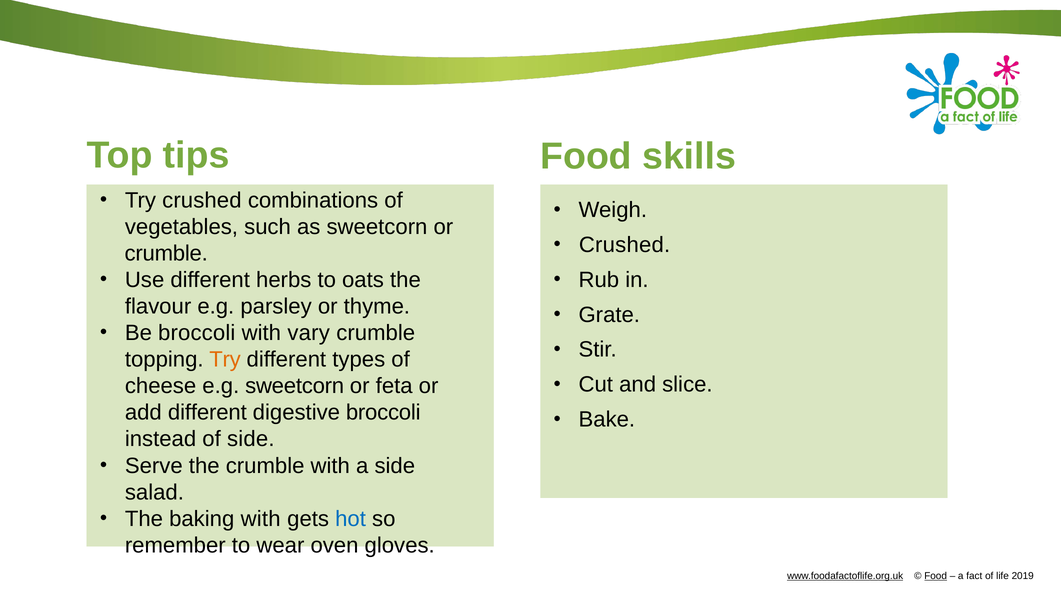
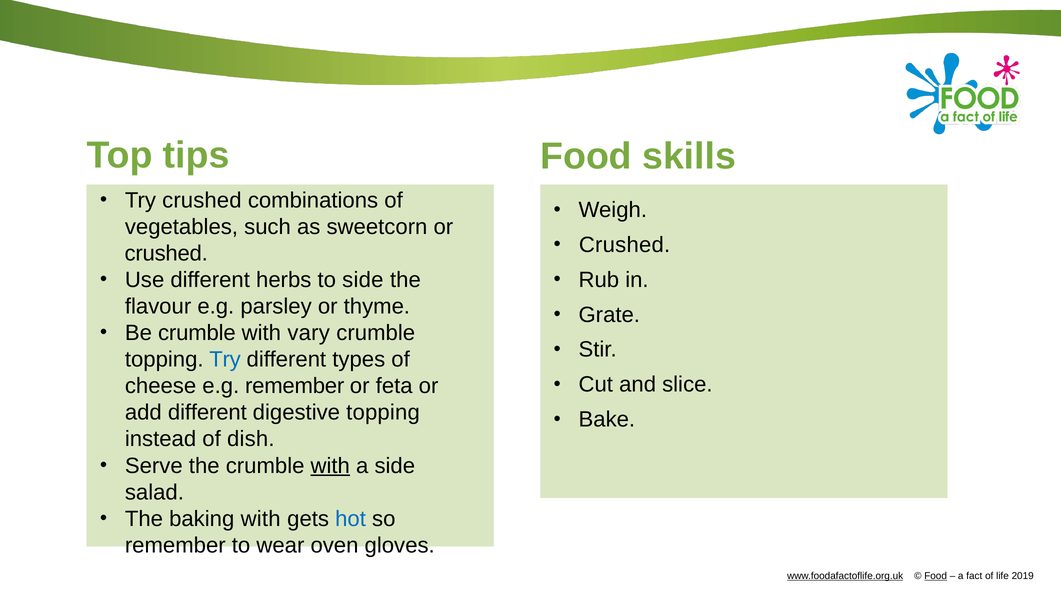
crumble at (166, 253): crumble -> crushed
to oats: oats -> side
Be broccoli: broccoli -> crumble
Try at (225, 359) colour: orange -> blue
e.g sweetcorn: sweetcorn -> remember
digestive broccoli: broccoli -> topping
of side: side -> dish
with at (330, 466) underline: none -> present
